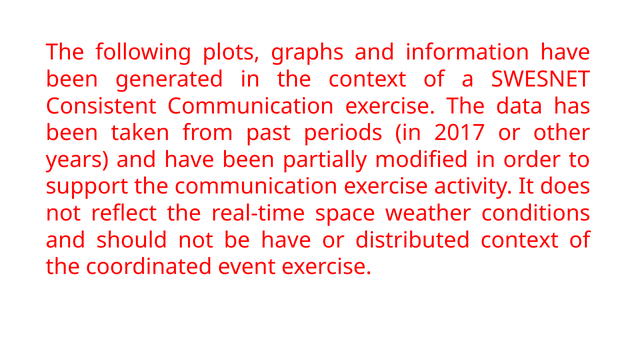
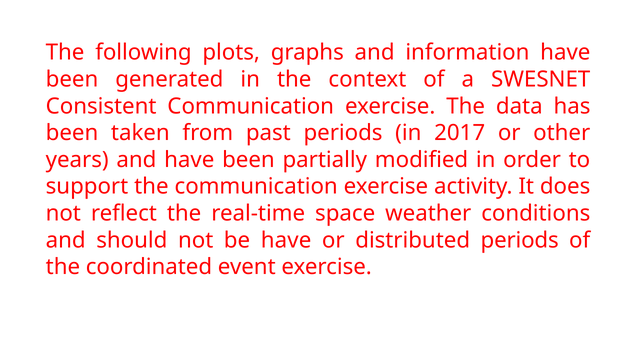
distributed context: context -> periods
